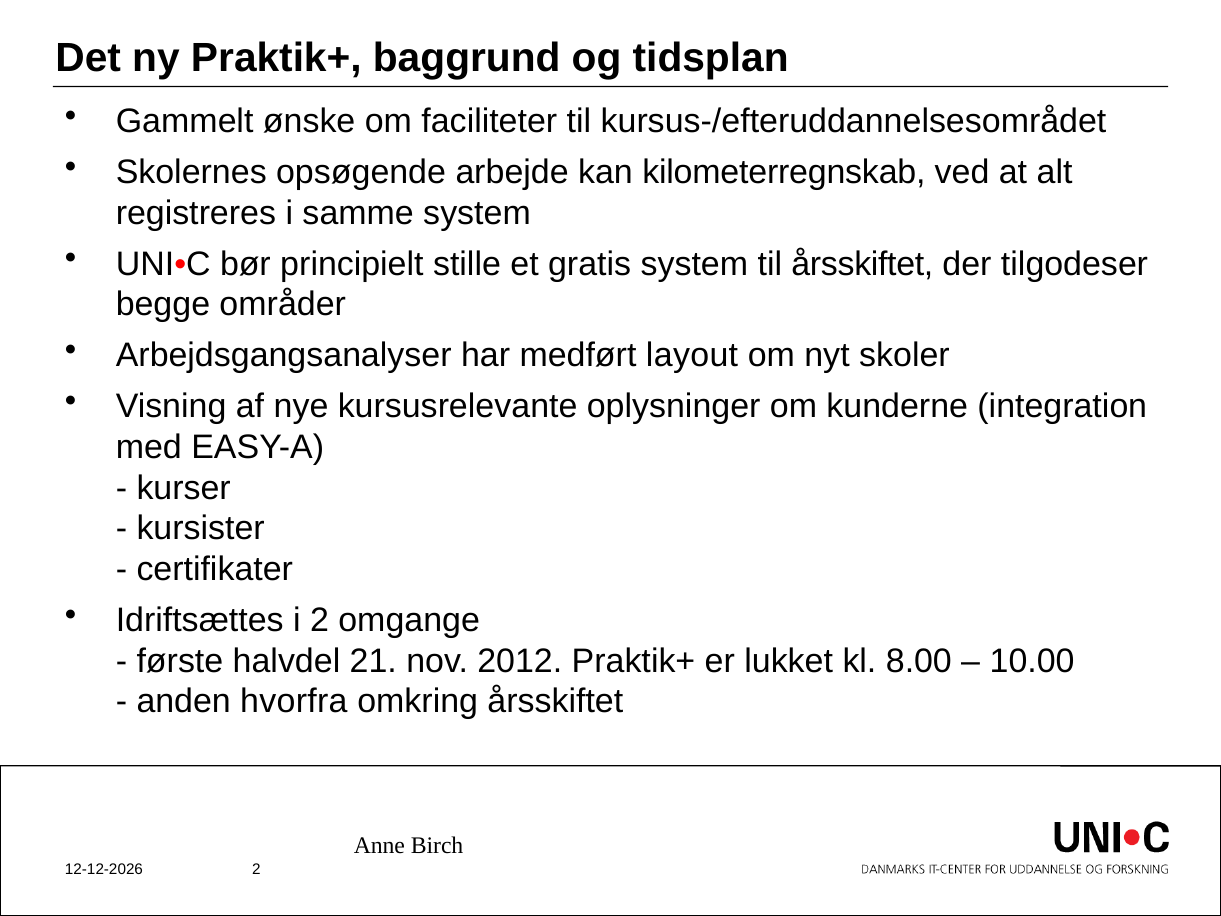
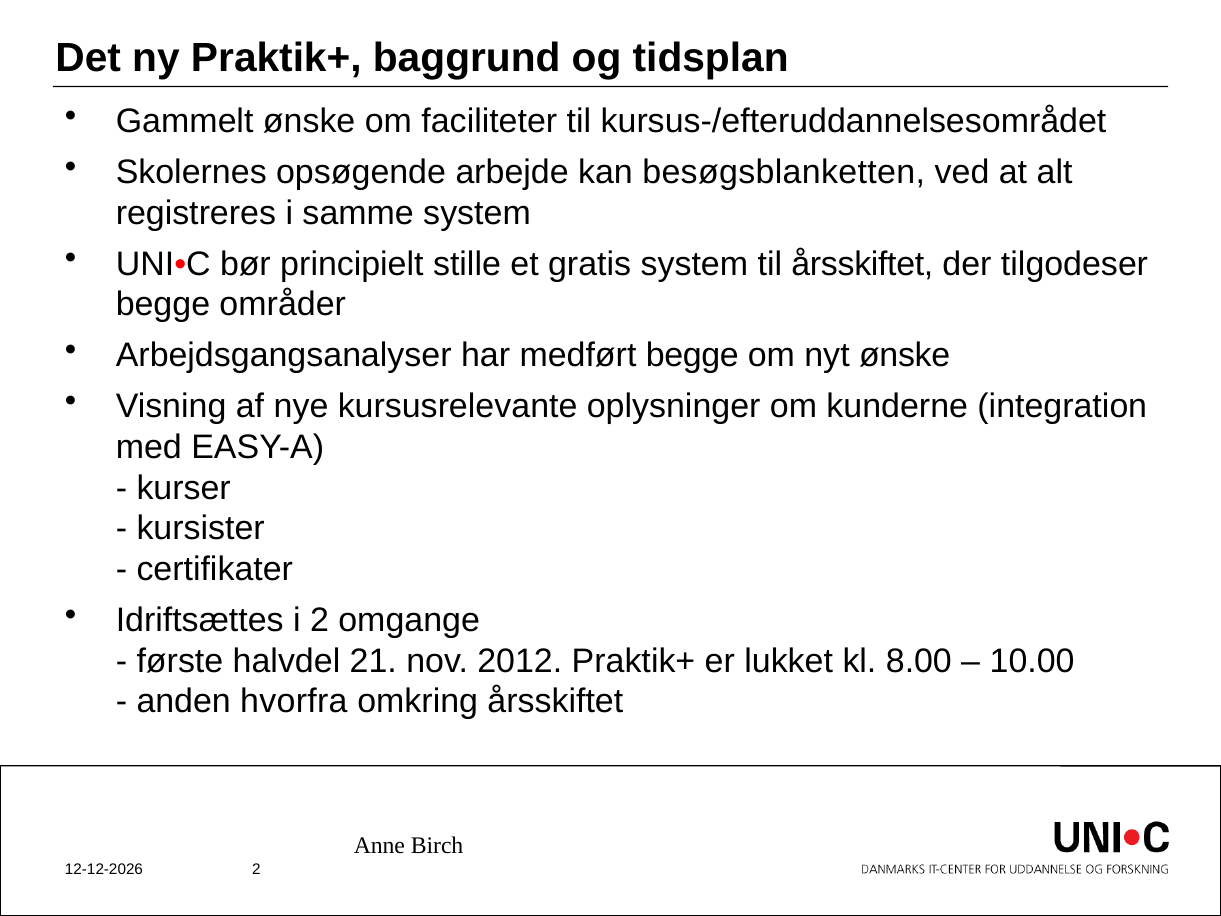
kilometerregnskab: kilometerregnskab -> besøgsblanketten
medført layout: layout -> begge
nyt skoler: skoler -> ønske
